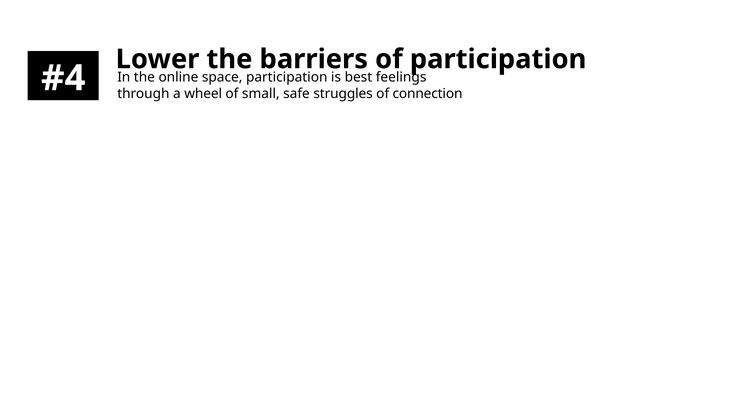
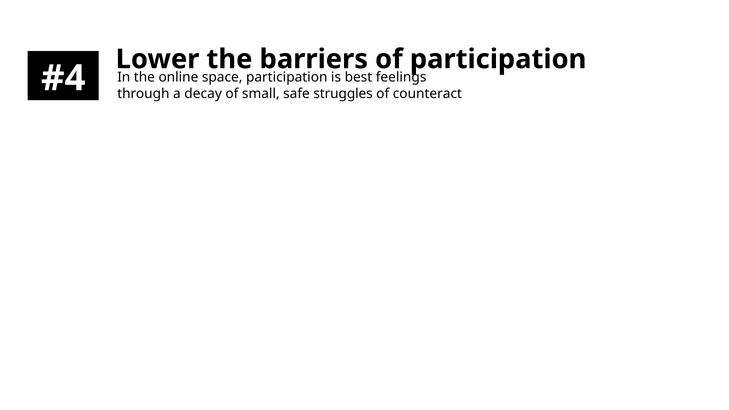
wheel: wheel -> decay
connection: connection -> counteract
